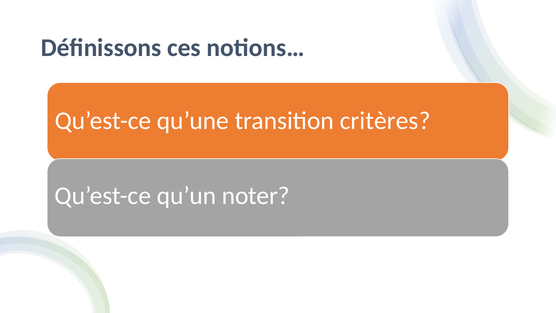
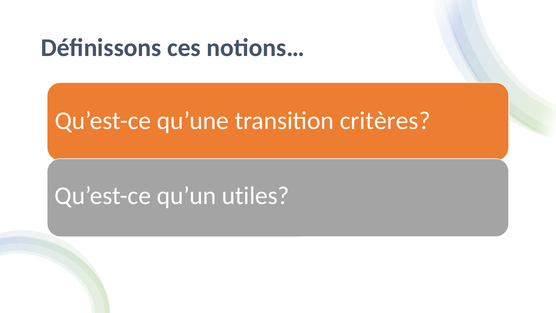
noter: noter -> utiles
